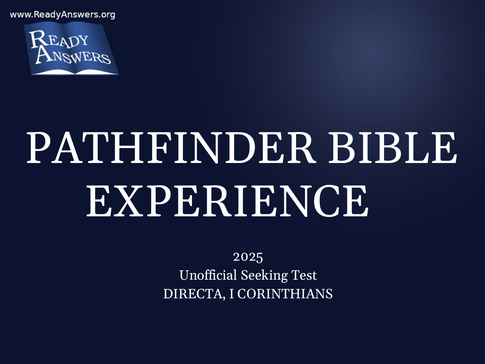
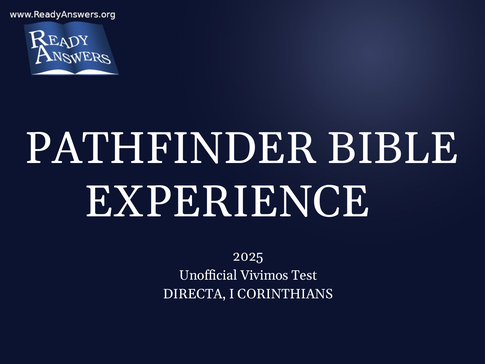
Seeking: Seeking -> Vivimos
